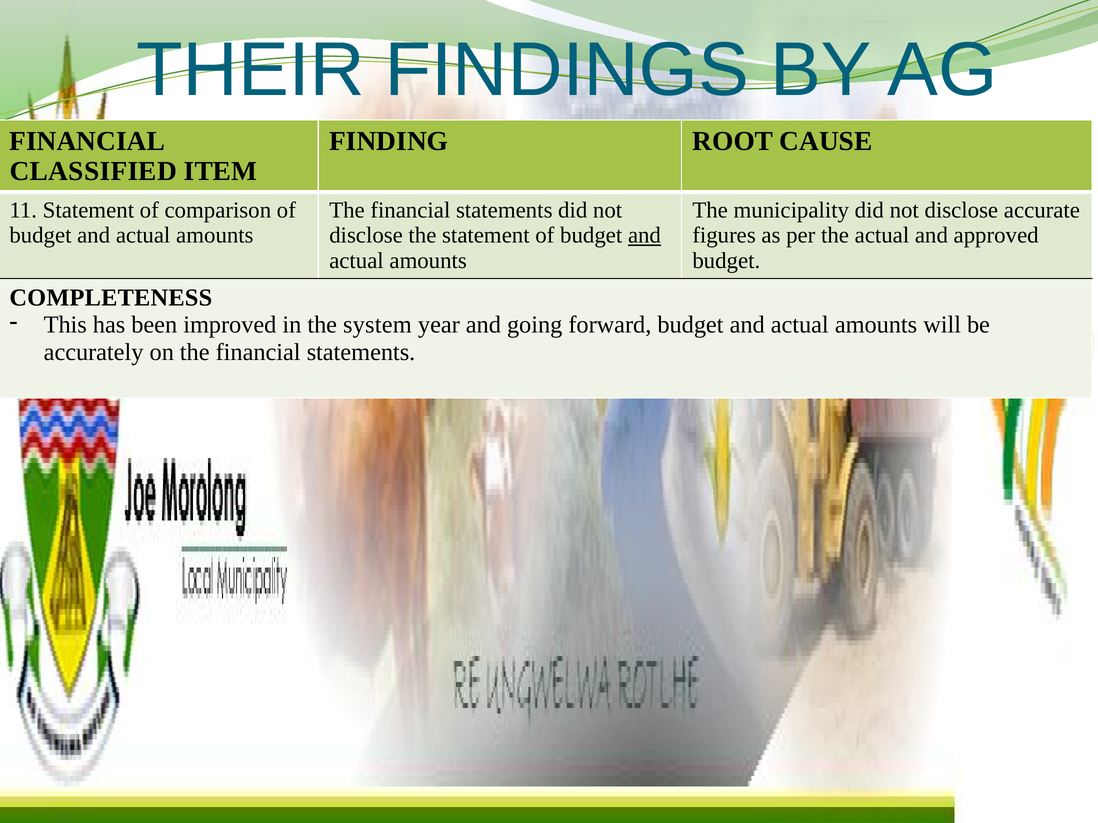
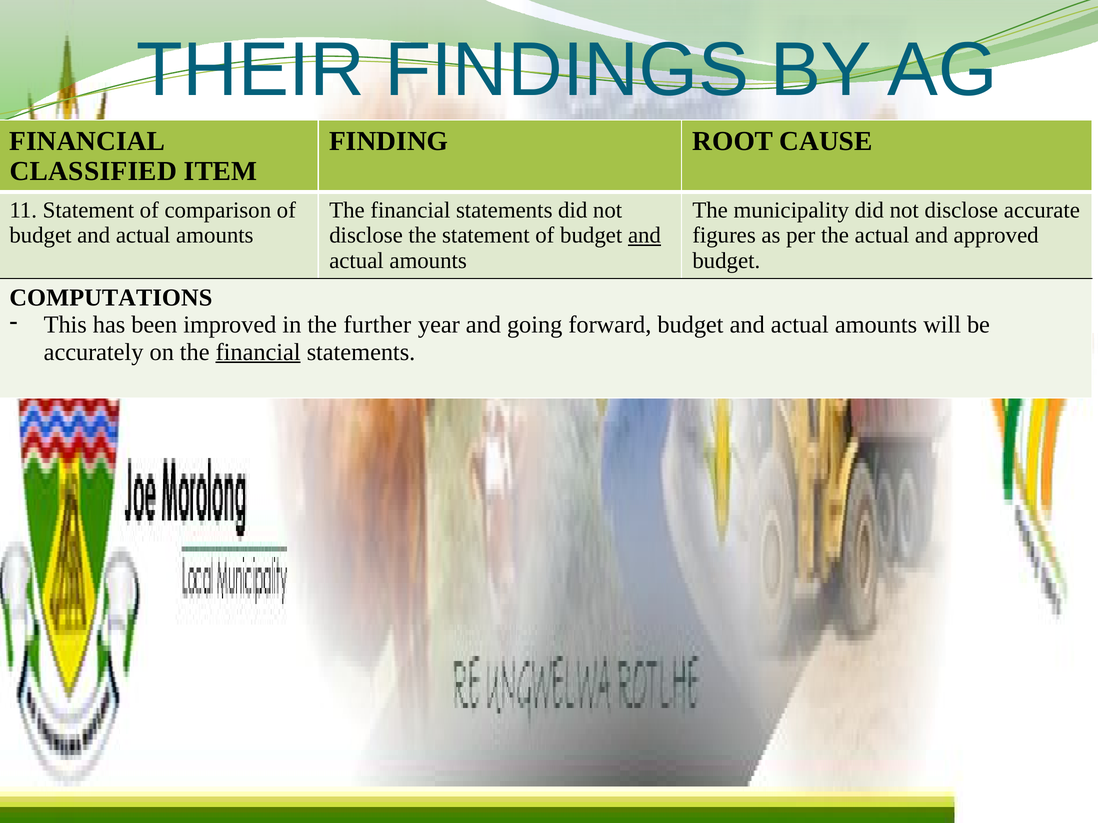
COMPLETENESS: COMPLETENESS -> COMPUTATIONS
system: system -> further
financial at (258, 352) underline: none -> present
